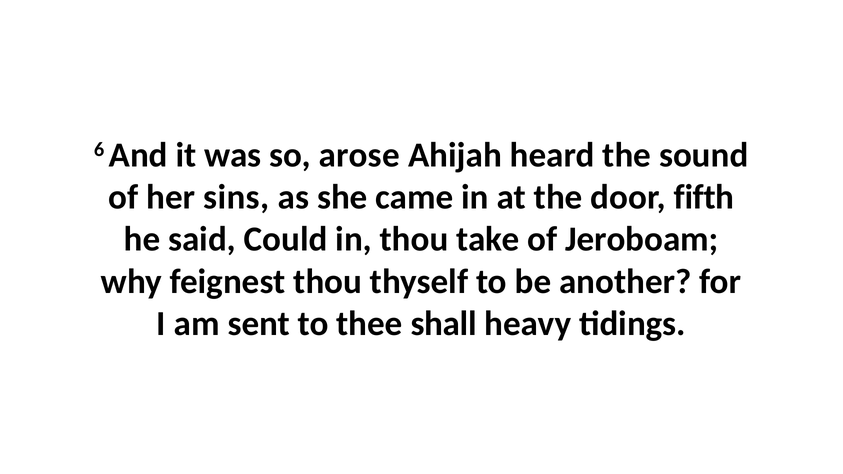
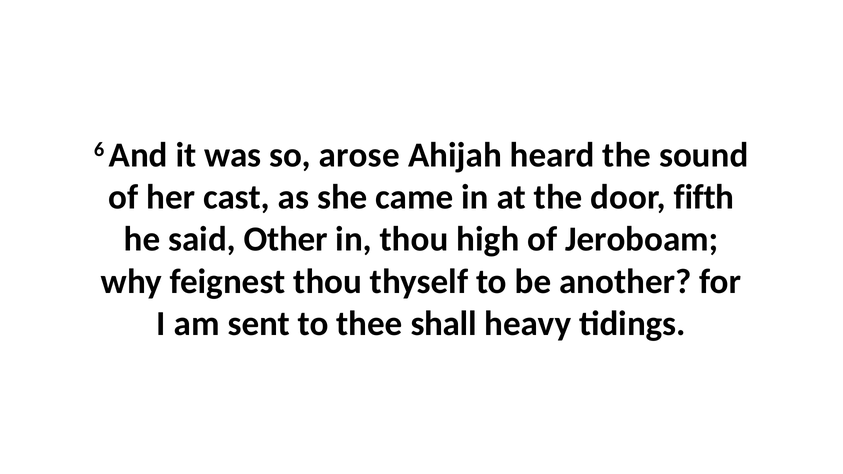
sins: sins -> cast
Could: Could -> Other
take: take -> high
